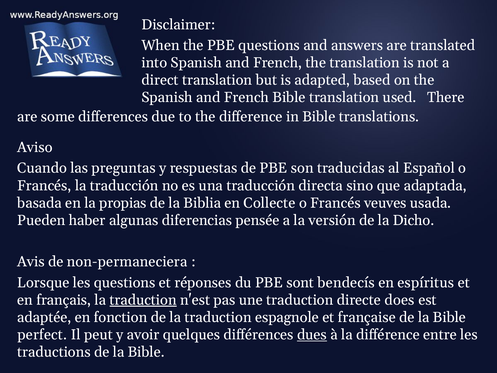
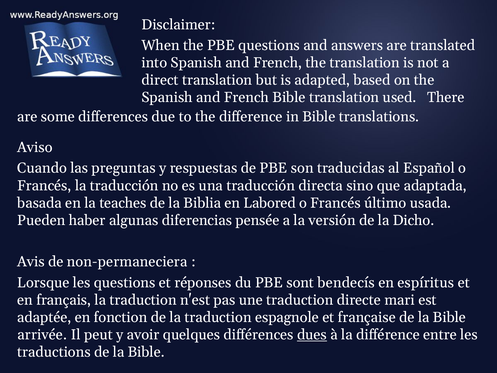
propias: propias -> teaches
Collecte: Collecte -> Labored
veuves: veuves -> último
traduction at (143, 300) underline: present -> none
does: does -> mari
perfect: perfect -> arrivée
